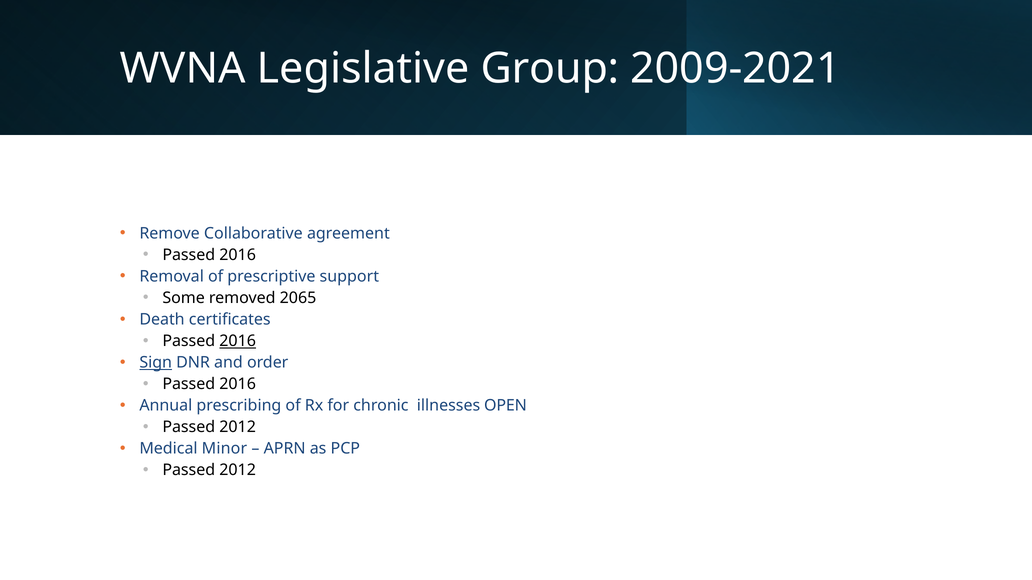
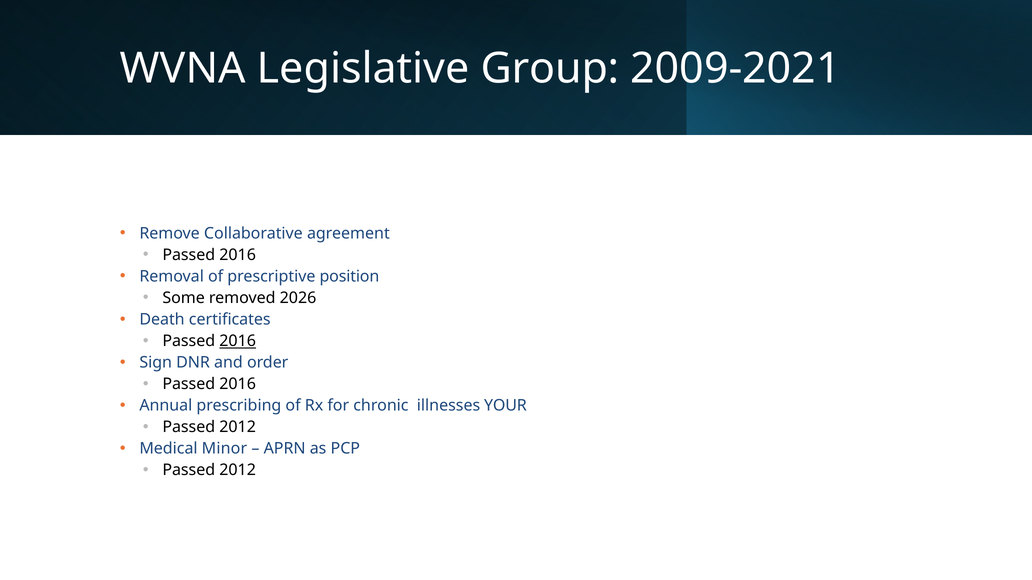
support: support -> position
2065: 2065 -> 2026
Sign underline: present -> none
OPEN: OPEN -> YOUR
